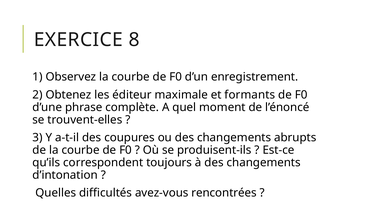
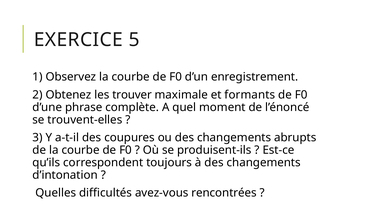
8: 8 -> 5
éditeur: éditeur -> trouver
